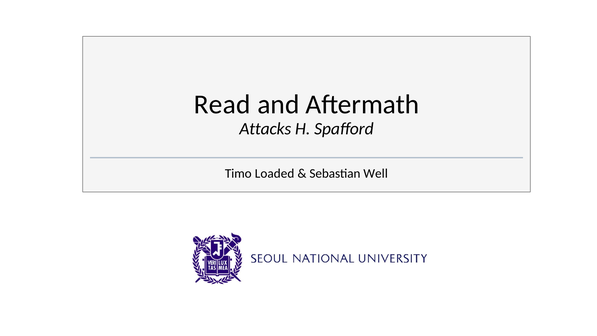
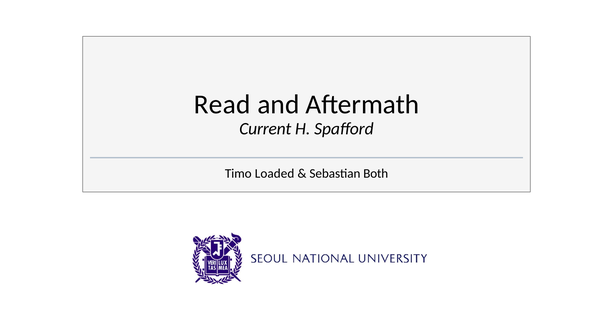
Attacks: Attacks -> Current
Well: Well -> Both
